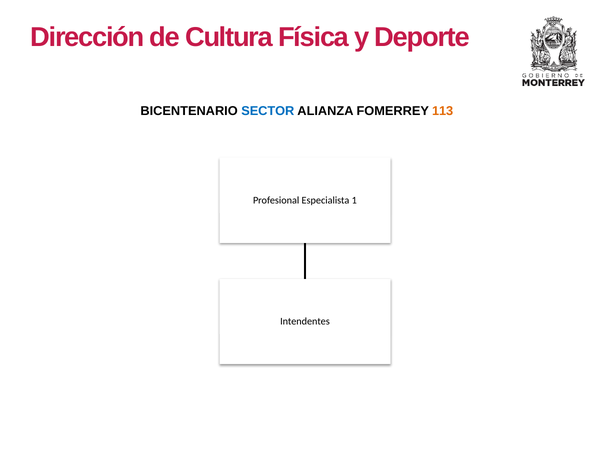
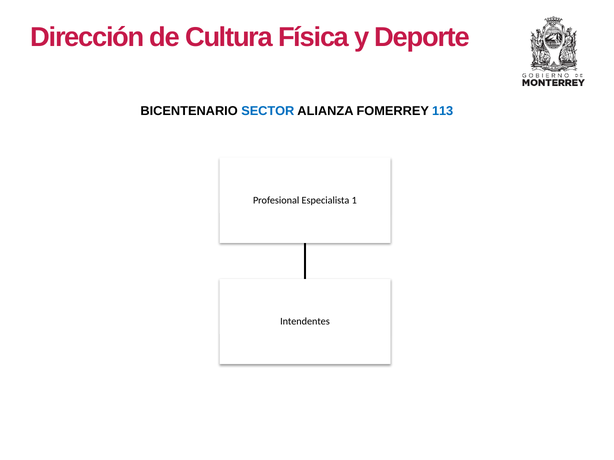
113 colour: orange -> blue
